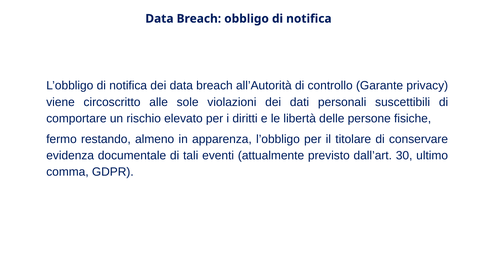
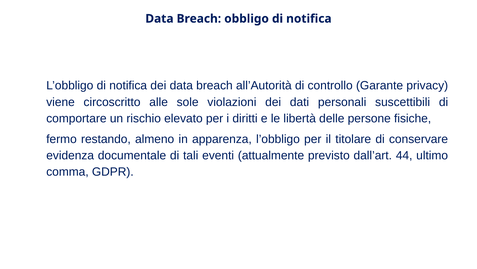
30: 30 -> 44
